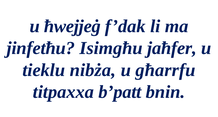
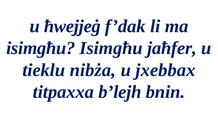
jinfetħu at (41, 48): jinfetħu -> isimgħu
għarrfu: għarrfu -> jxebbax
b’patt: b’patt -> b’lejh
